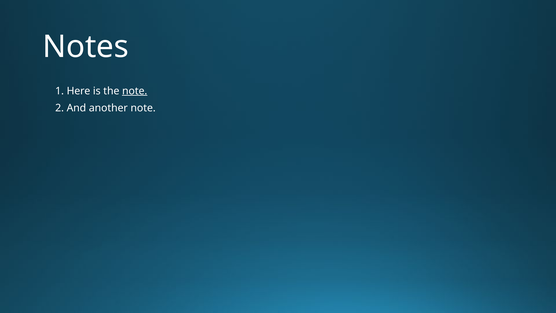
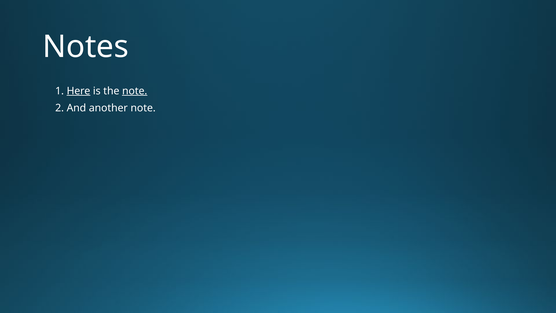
Here underline: none -> present
